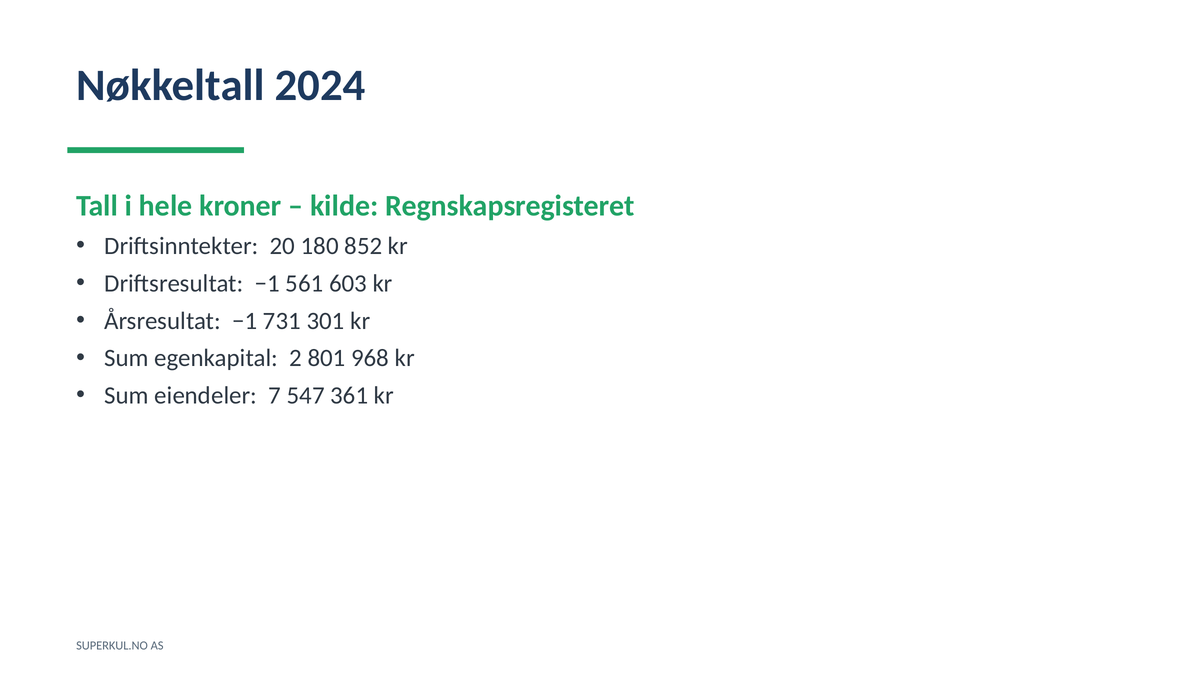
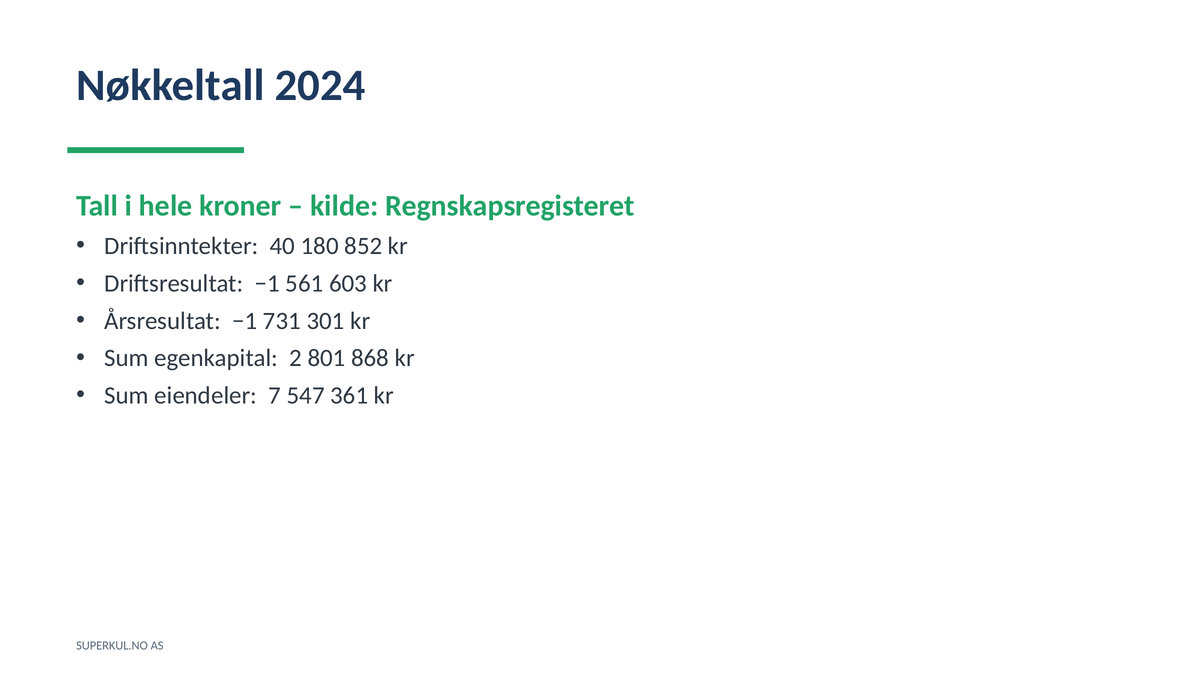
20: 20 -> 40
968: 968 -> 868
